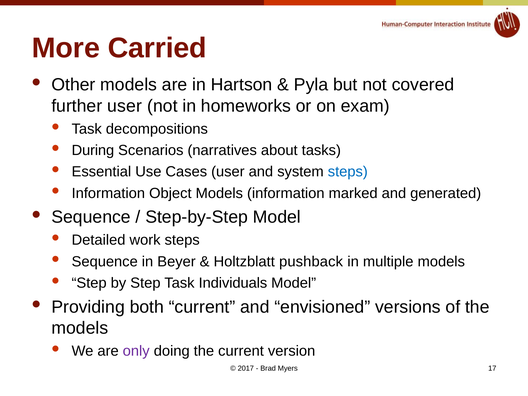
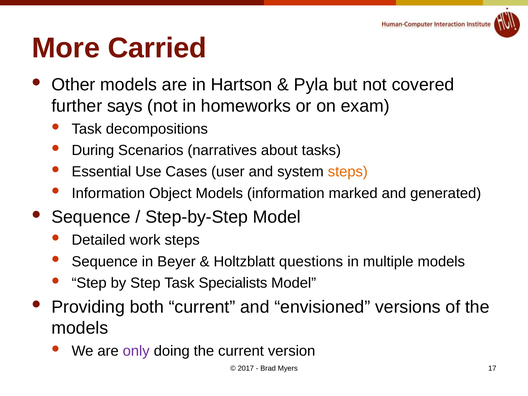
further user: user -> says
steps at (348, 172) colour: blue -> orange
pushback: pushback -> questions
Individuals: Individuals -> Specialists
